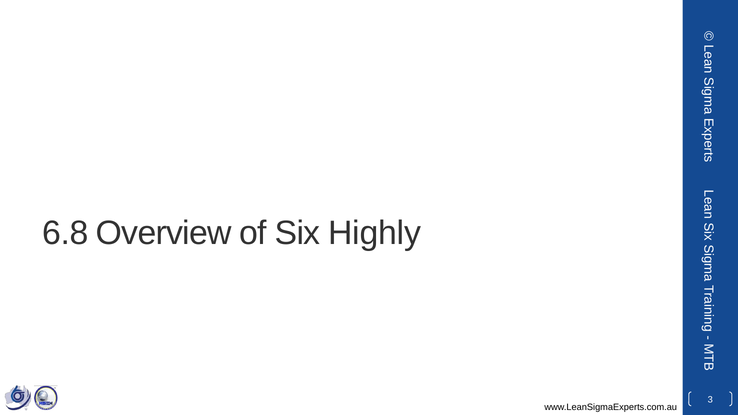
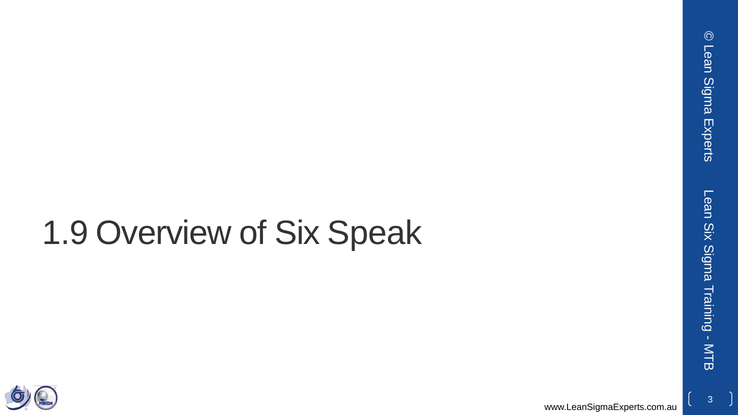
6.8: 6.8 -> 1.9
Highly: Highly -> Speak
